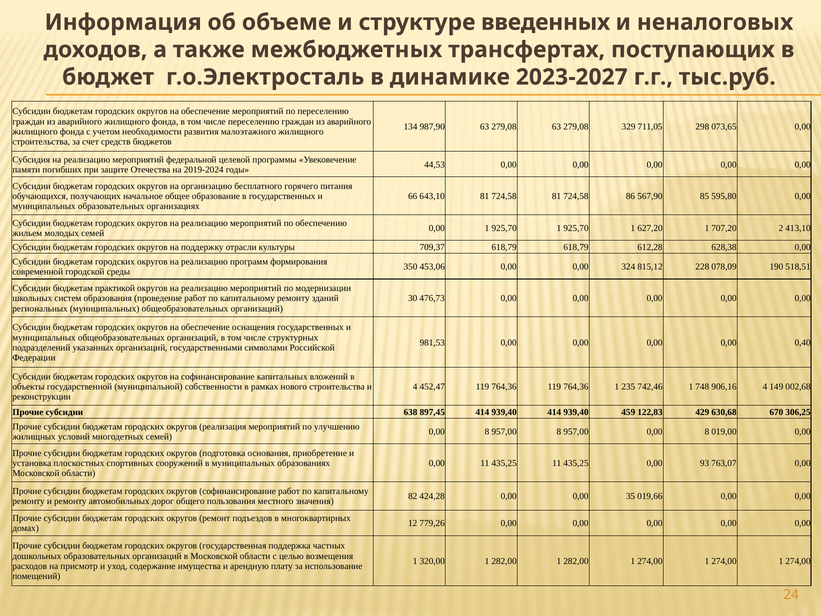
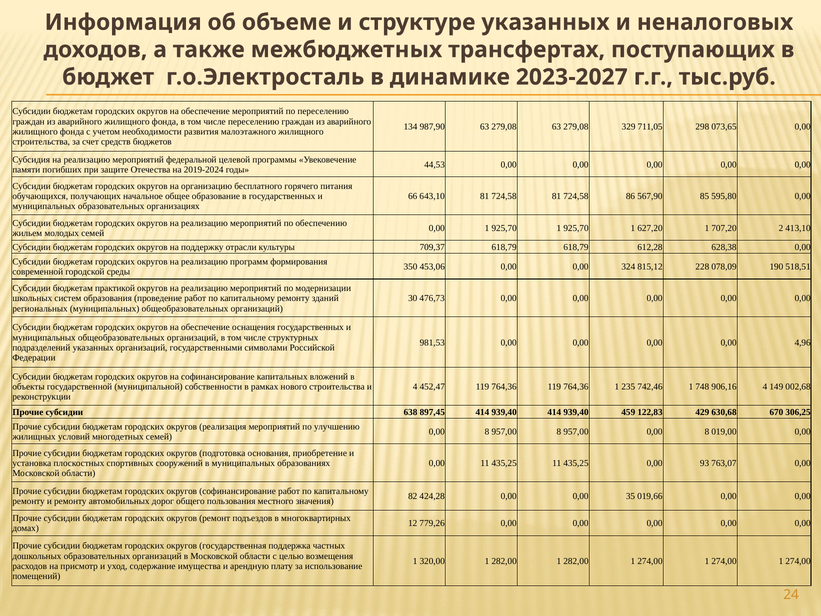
структуре введенных: введенных -> указанных
0,40: 0,40 -> 4,96
